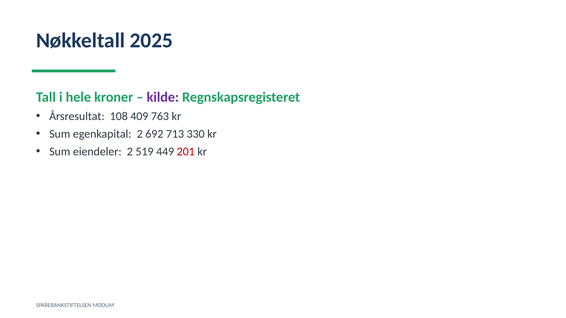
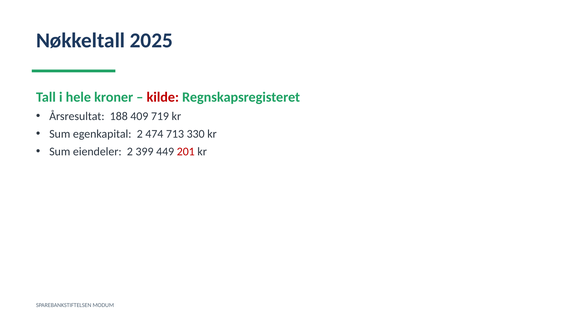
kilde colour: purple -> red
108: 108 -> 188
763: 763 -> 719
692: 692 -> 474
519: 519 -> 399
